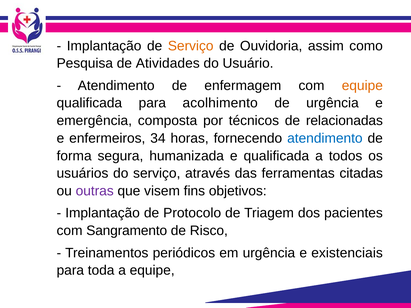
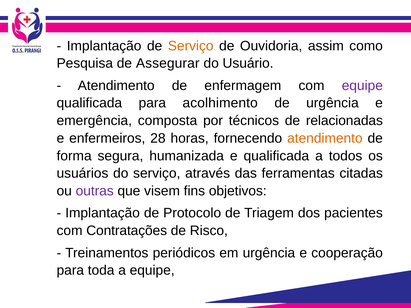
Atividades: Atividades -> Assegurar
equipe at (362, 86) colour: orange -> purple
34: 34 -> 28
atendimento at (325, 138) colour: blue -> orange
Sangramento: Sangramento -> Contratações
existenciais: existenciais -> cooperação
